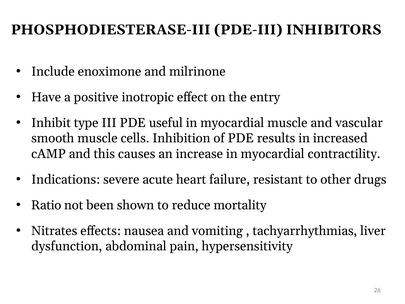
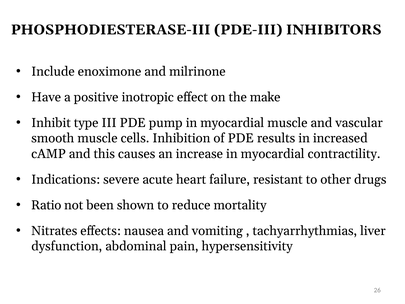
entry: entry -> make
useful: useful -> pump
